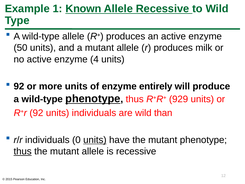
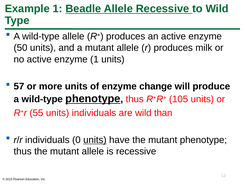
Known: Known -> Beadle
enzyme 4: 4 -> 1
92 at (19, 86): 92 -> 57
entirely: entirely -> change
929: 929 -> 105
r 92: 92 -> 55
thus at (23, 151) underline: present -> none
